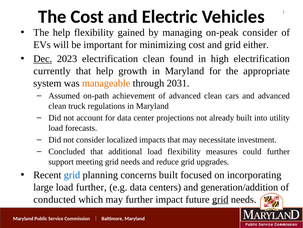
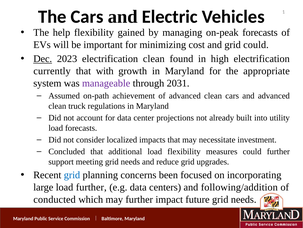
The Cost: Cost -> Cars
on-peak consider: consider -> forecasts
grid either: either -> could
that help: help -> with
manageable colour: orange -> purple
concerns built: built -> been
generation/addition: generation/addition -> following/addition
grid at (220, 199) underline: present -> none
